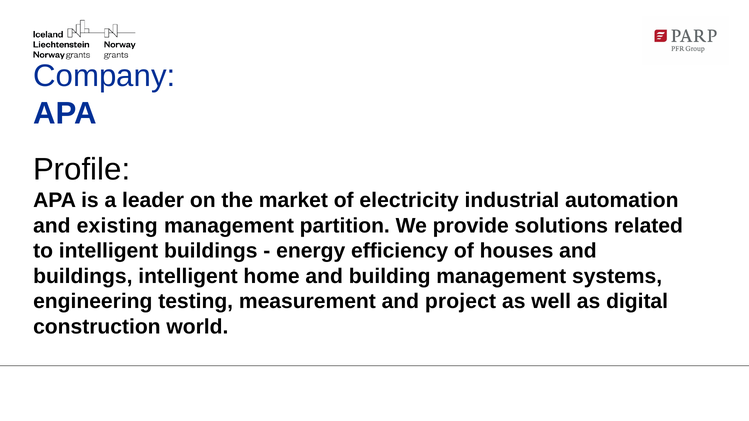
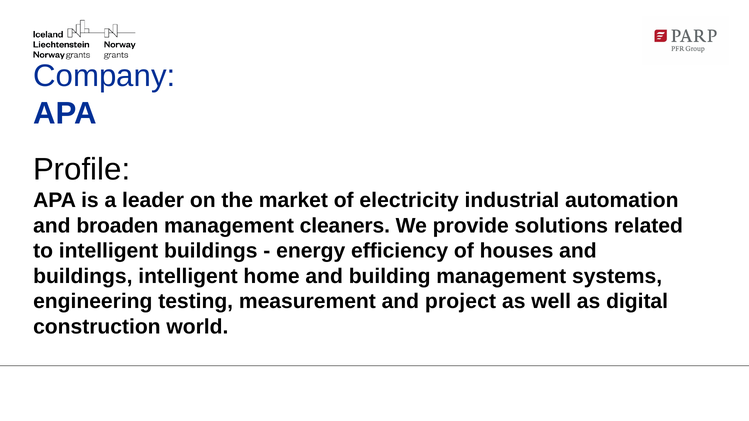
existing: existing -> broaden
partition: partition -> cleaners
